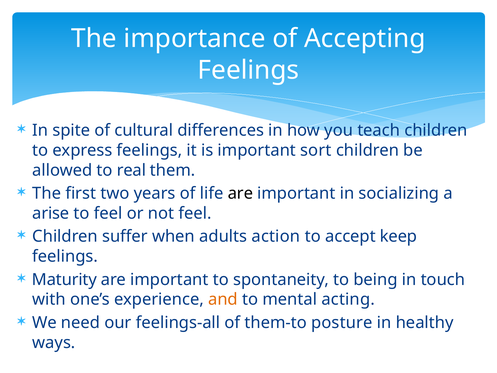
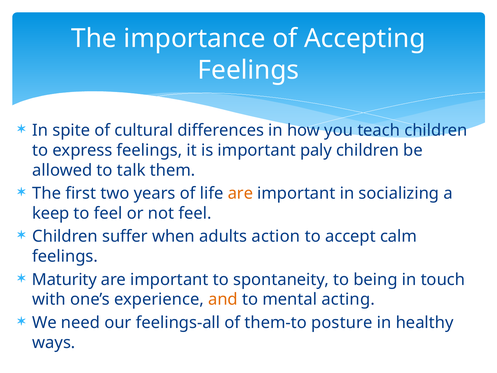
sort: sort -> paly
real: real -> talk
are at (240, 193) colour: black -> orange
arise: arise -> keep
keep: keep -> calm
